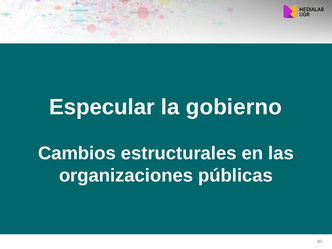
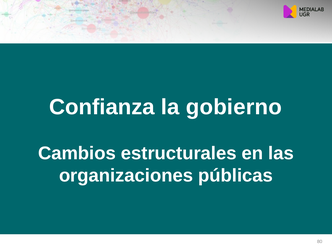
Especular: Especular -> Confianza
